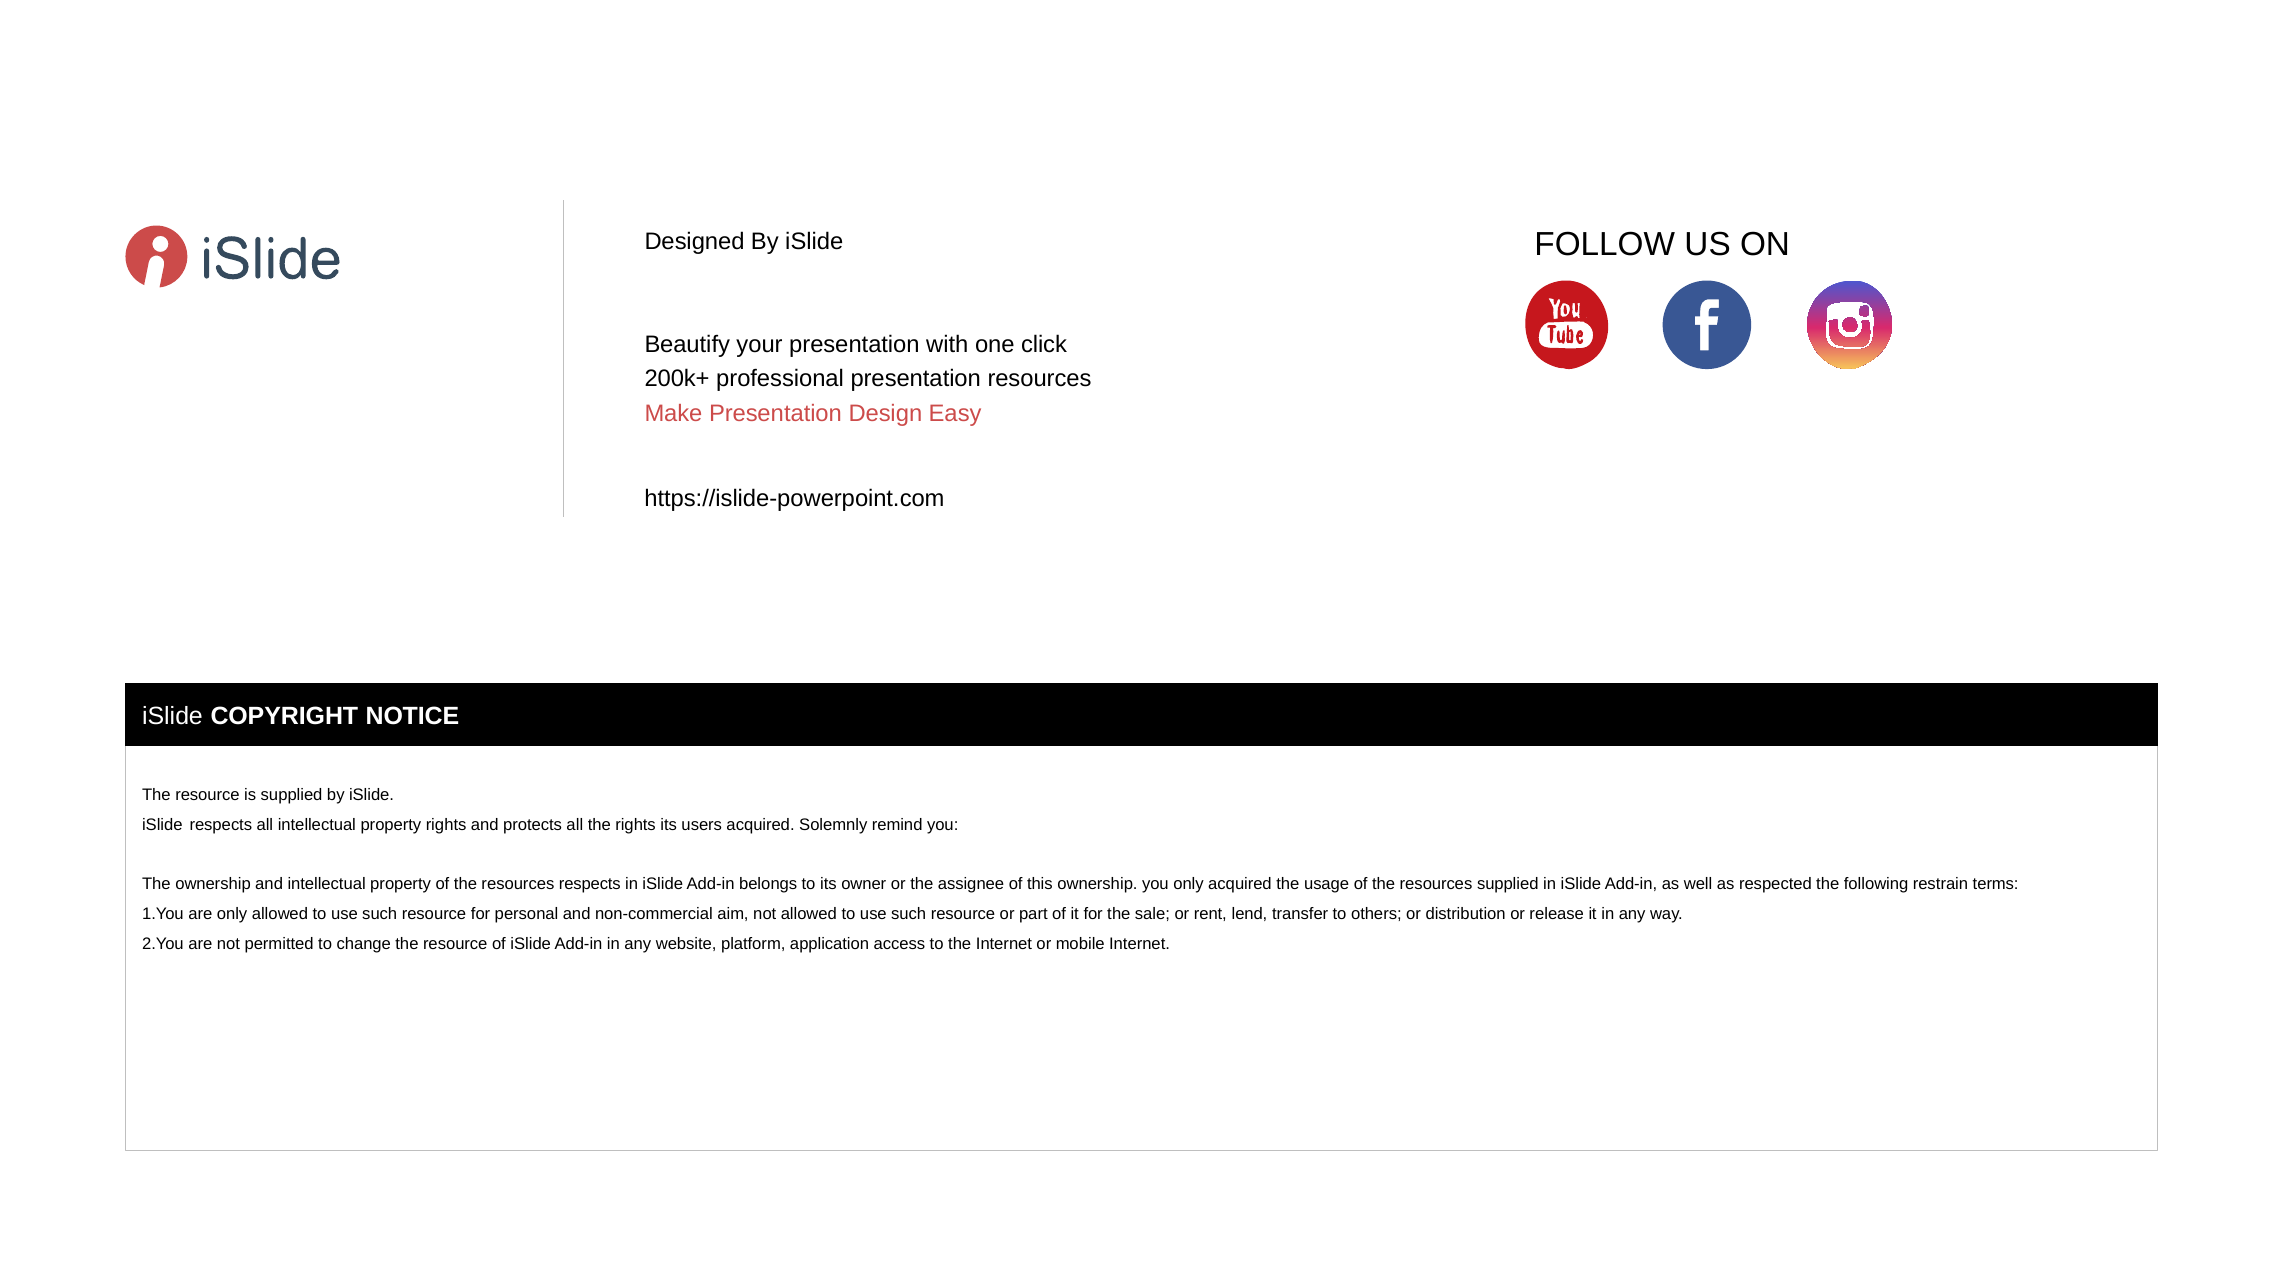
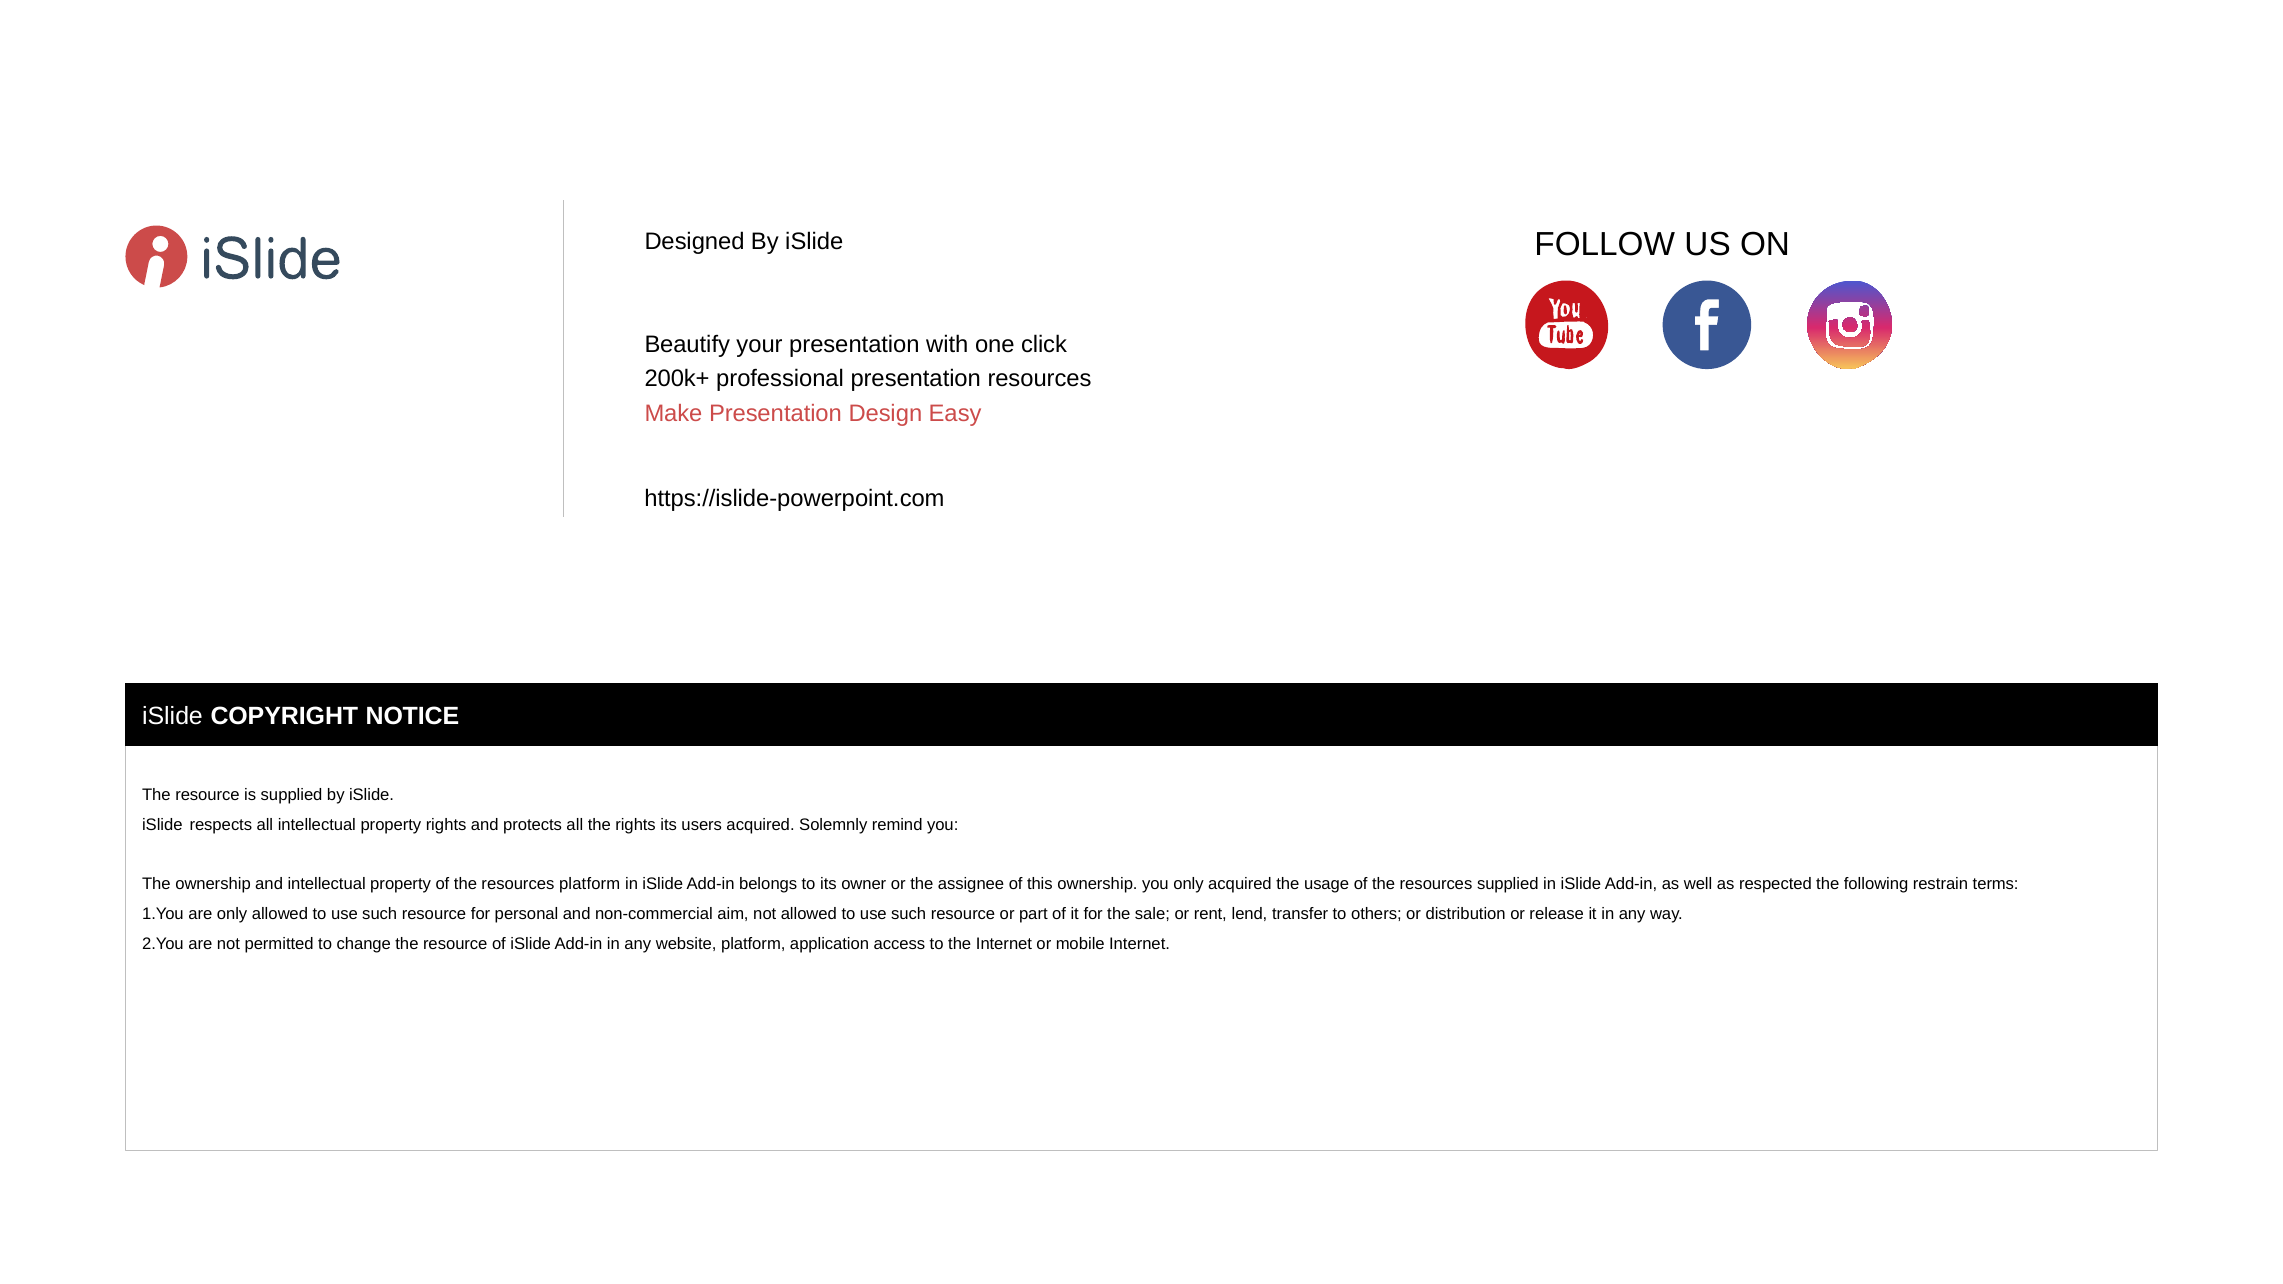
resources respects: respects -> platform
